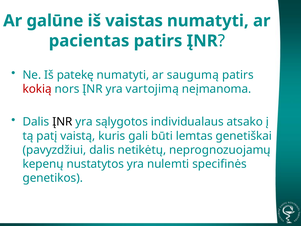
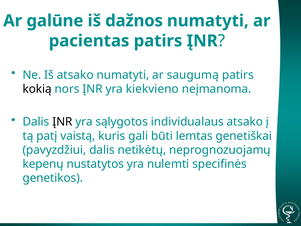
vaistas: vaistas -> dažnos
Iš patekę: patekę -> atsako
kokią colour: red -> black
vartojimą: vartojimą -> kiekvieno
